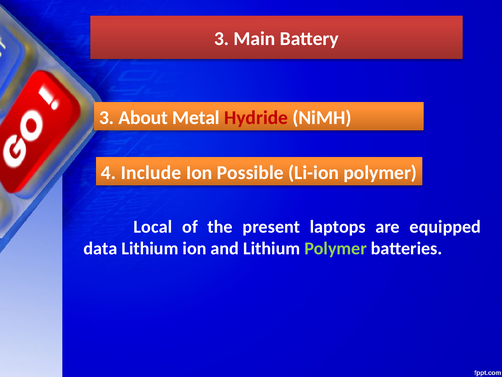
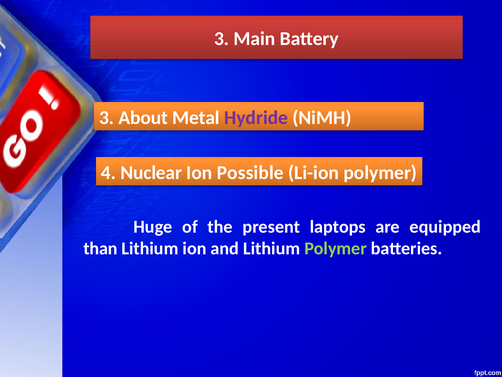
Hydride colour: red -> purple
Include: Include -> Nuclear
Local: Local -> Huge
data: data -> than
